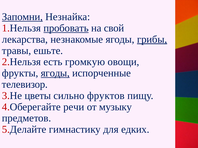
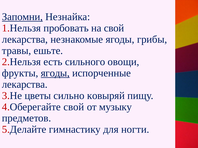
пробовать underline: present -> none
грибы underline: present -> none
громкую: громкую -> сильного
телевизор at (25, 85): телевизор -> лекарства
фруктов: фруктов -> ковыряй
4.Оберегайте речи: речи -> свой
едких: едких -> ногти
